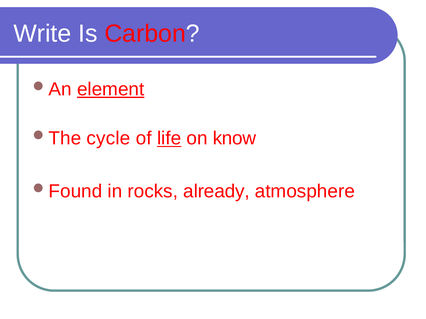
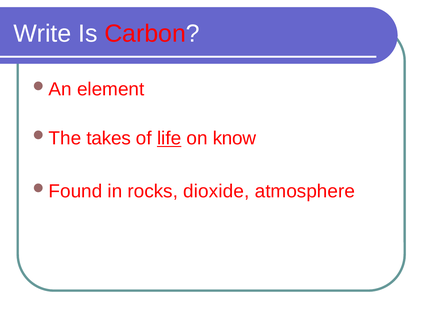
element underline: present -> none
cycle: cycle -> takes
already: already -> dioxide
